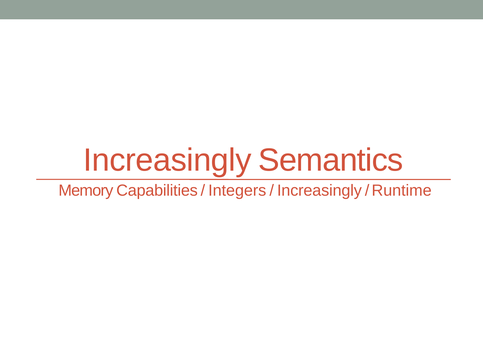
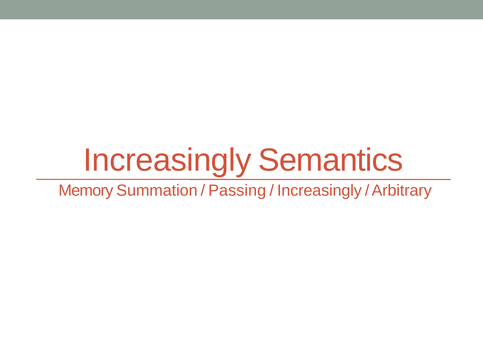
Capabilities: Capabilities -> Summation
Integers: Integers -> Passing
Runtime: Runtime -> Arbitrary
